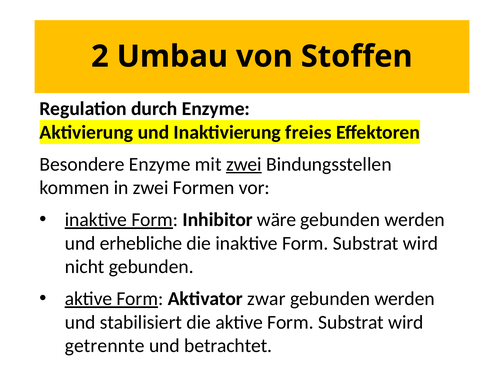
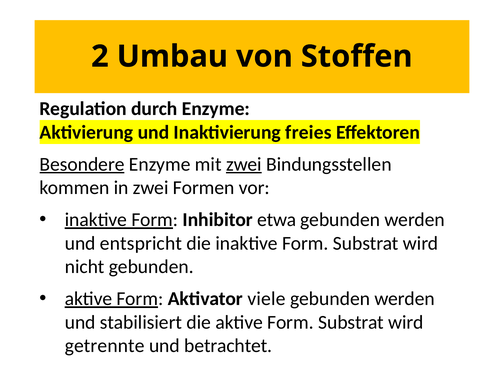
Besondere underline: none -> present
wäre: wäre -> etwa
erhebliche: erhebliche -> entspricht
zwar: zwar -> viele
